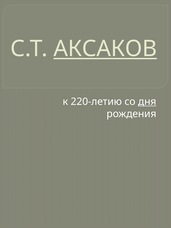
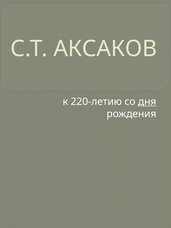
АКСАКОВ underline: present -> none
